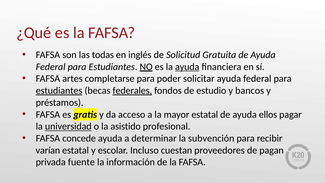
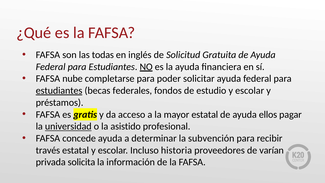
ayuda at (187, 67) underline: present -> none
artes: artes -> nube
federales underline: present -> none
estudio y bancos: bancos -> escolar
varían: varían -> través
cuestan: cuestan -> historia
pagan: pagan -> varían
fuente: fuente -> solicita
